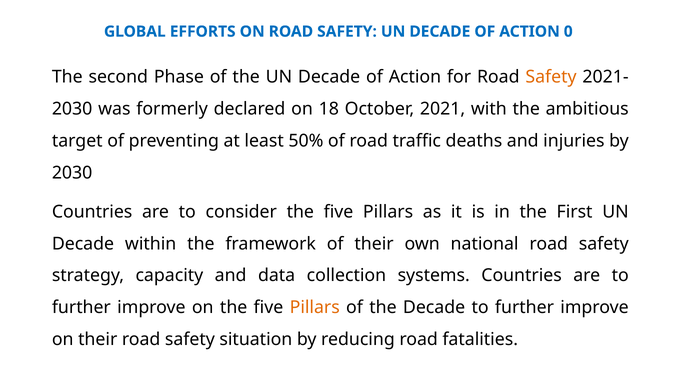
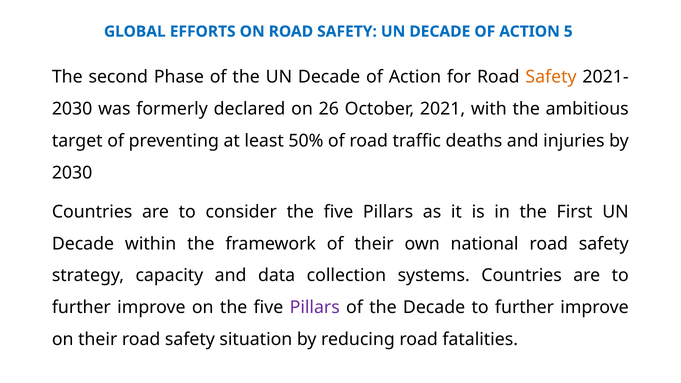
0: 0 -> 5
18: 18 -> 26
Pillars at (315, 308) colour: orange -> purple
